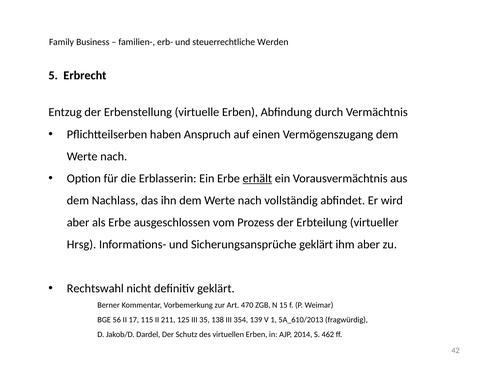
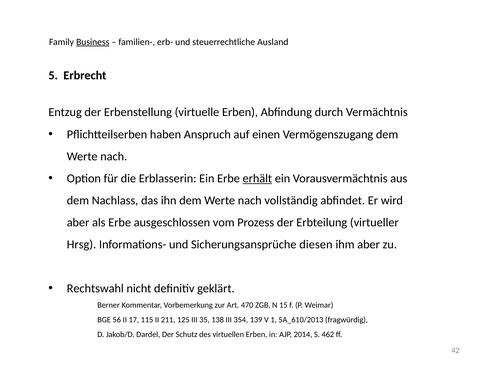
Business underline: none -> present
Werden: Werden -> Ausland
Sicherungsansprüche geklärt: geklärt -> diesen
